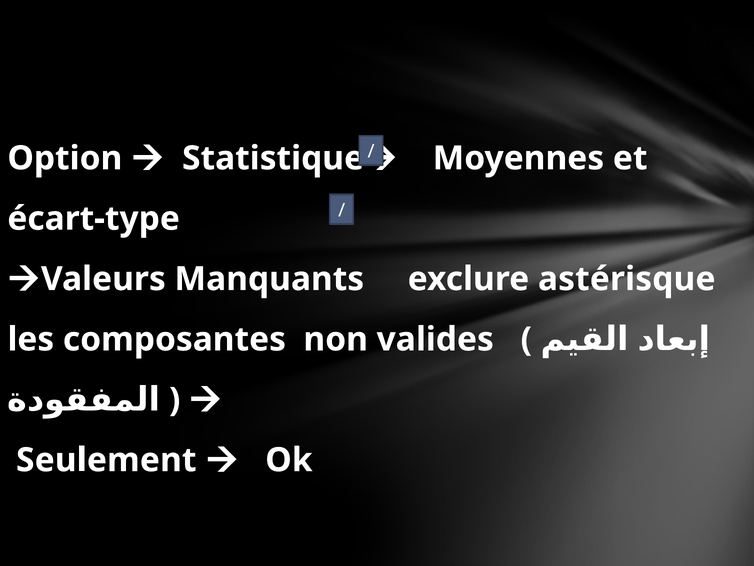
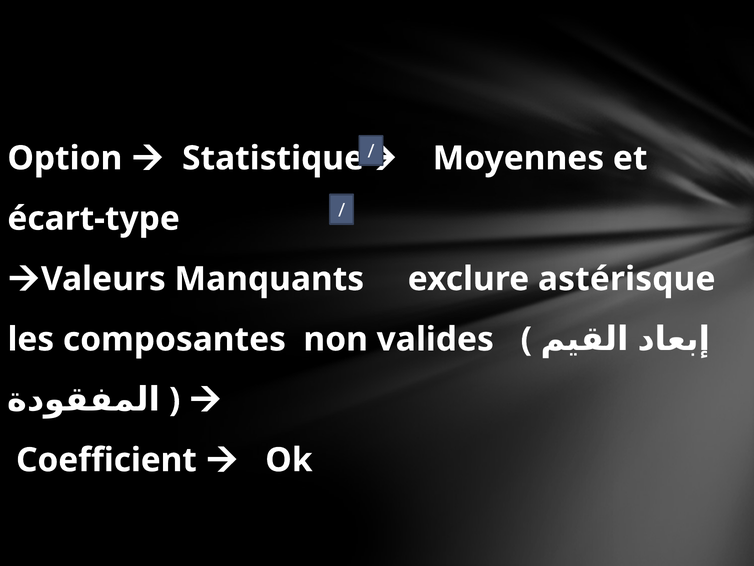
Seulement: Seulement -> Coefficient
